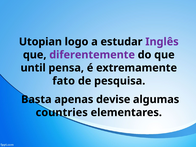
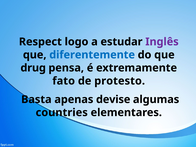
Utopian: Utopian -> Respect
diferentemente colour: purple -> blue
until: until -> drug
pesquisa: pesquisa -> protesto
